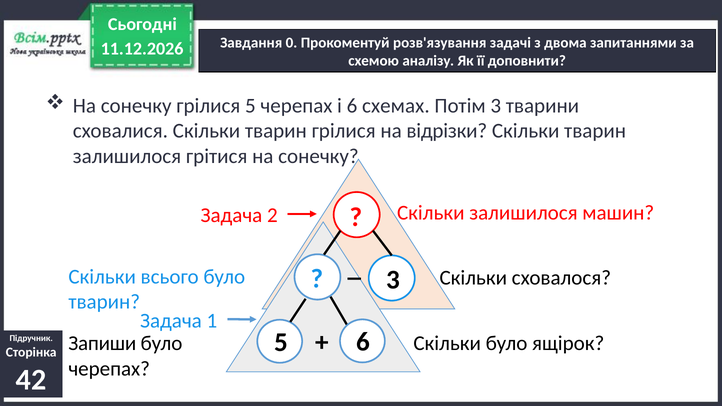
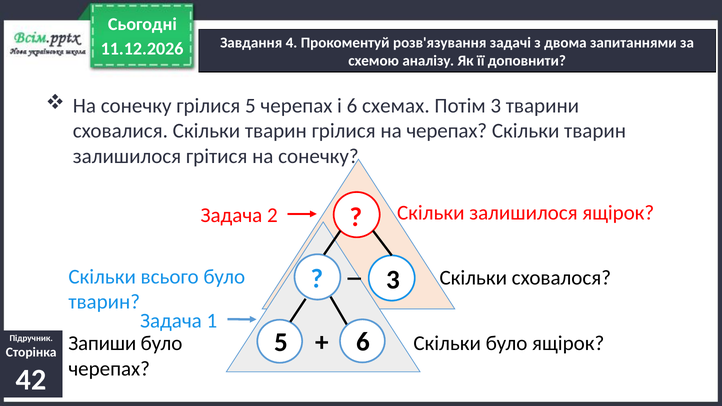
0: 0 -> 4
на відрізки: відрізки -> черепах
залишилося машин: машин -> ящірок
